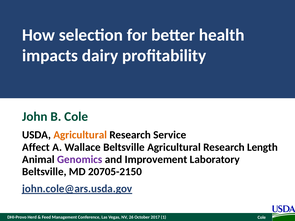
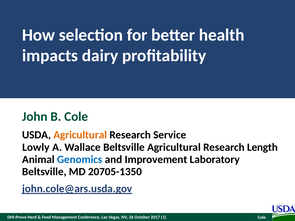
Affect: Affect -> Lowly
Genomics colour: purple -> blue
20705-2150: 20705-2150 -> 20705-1350
